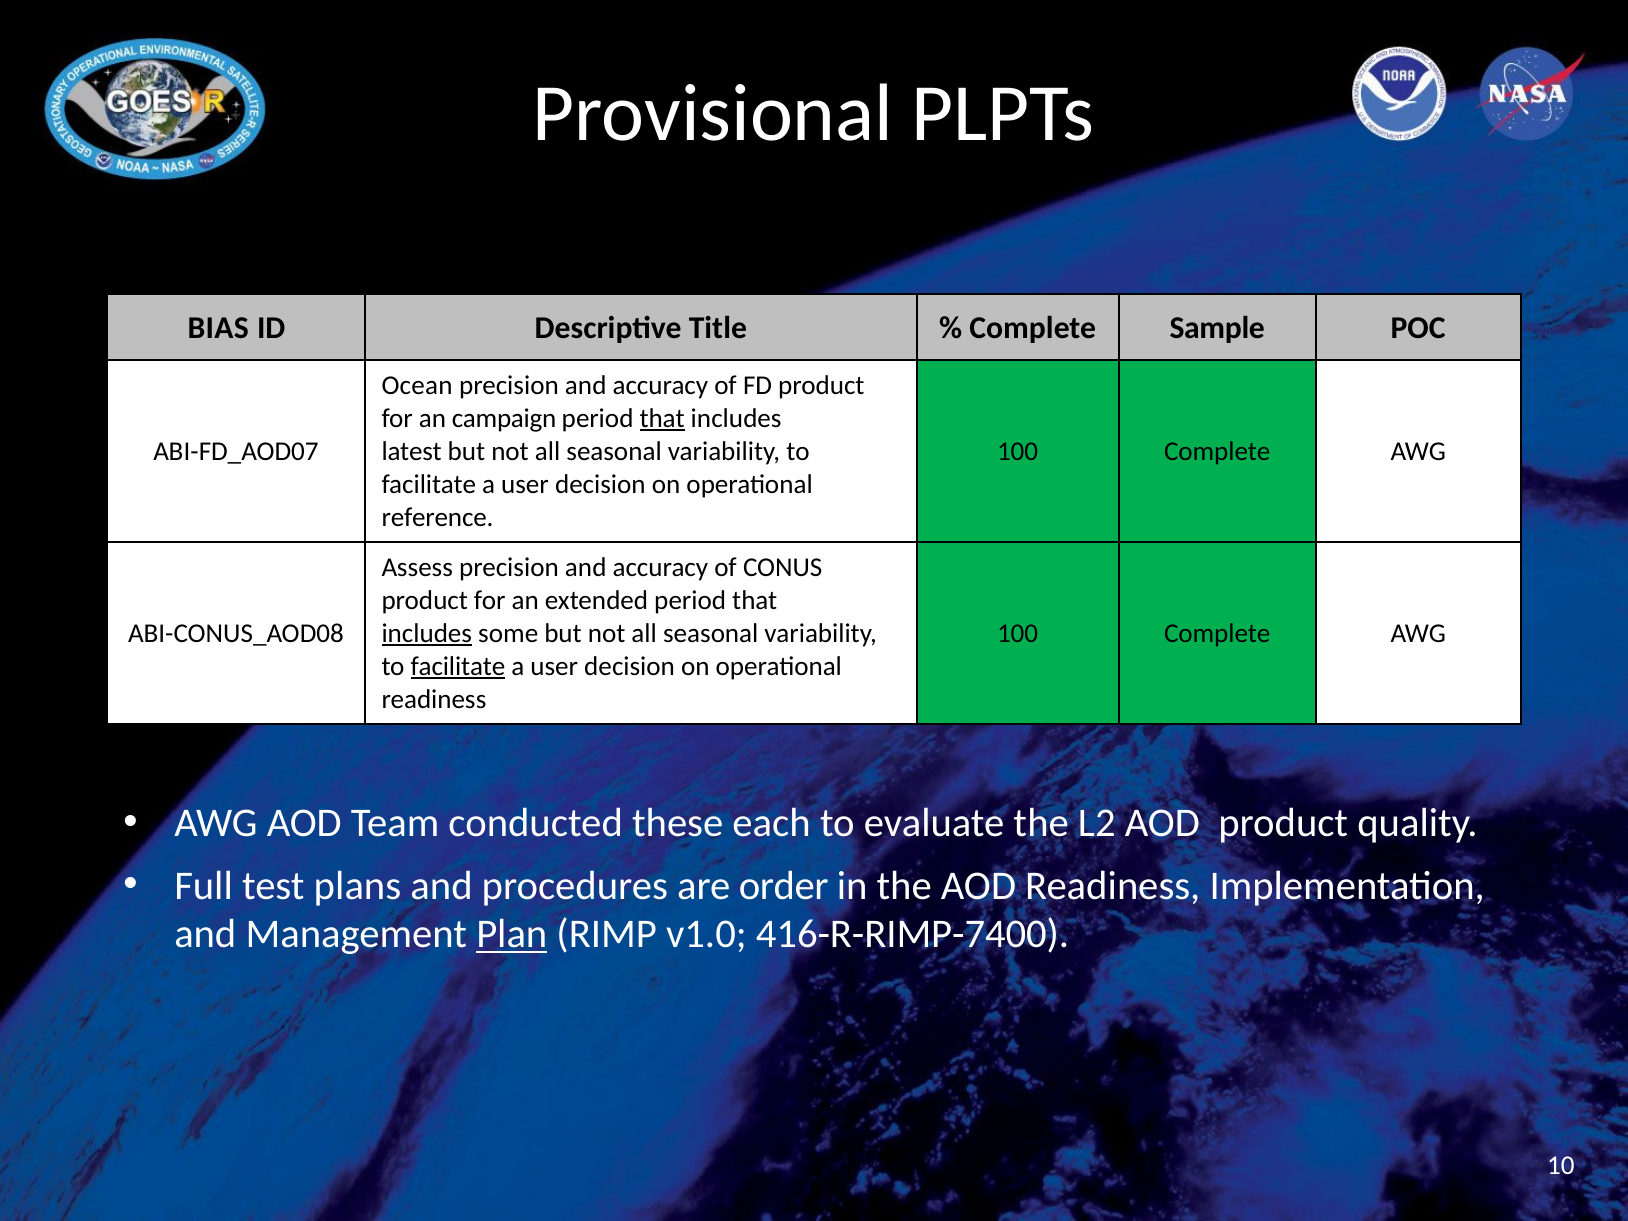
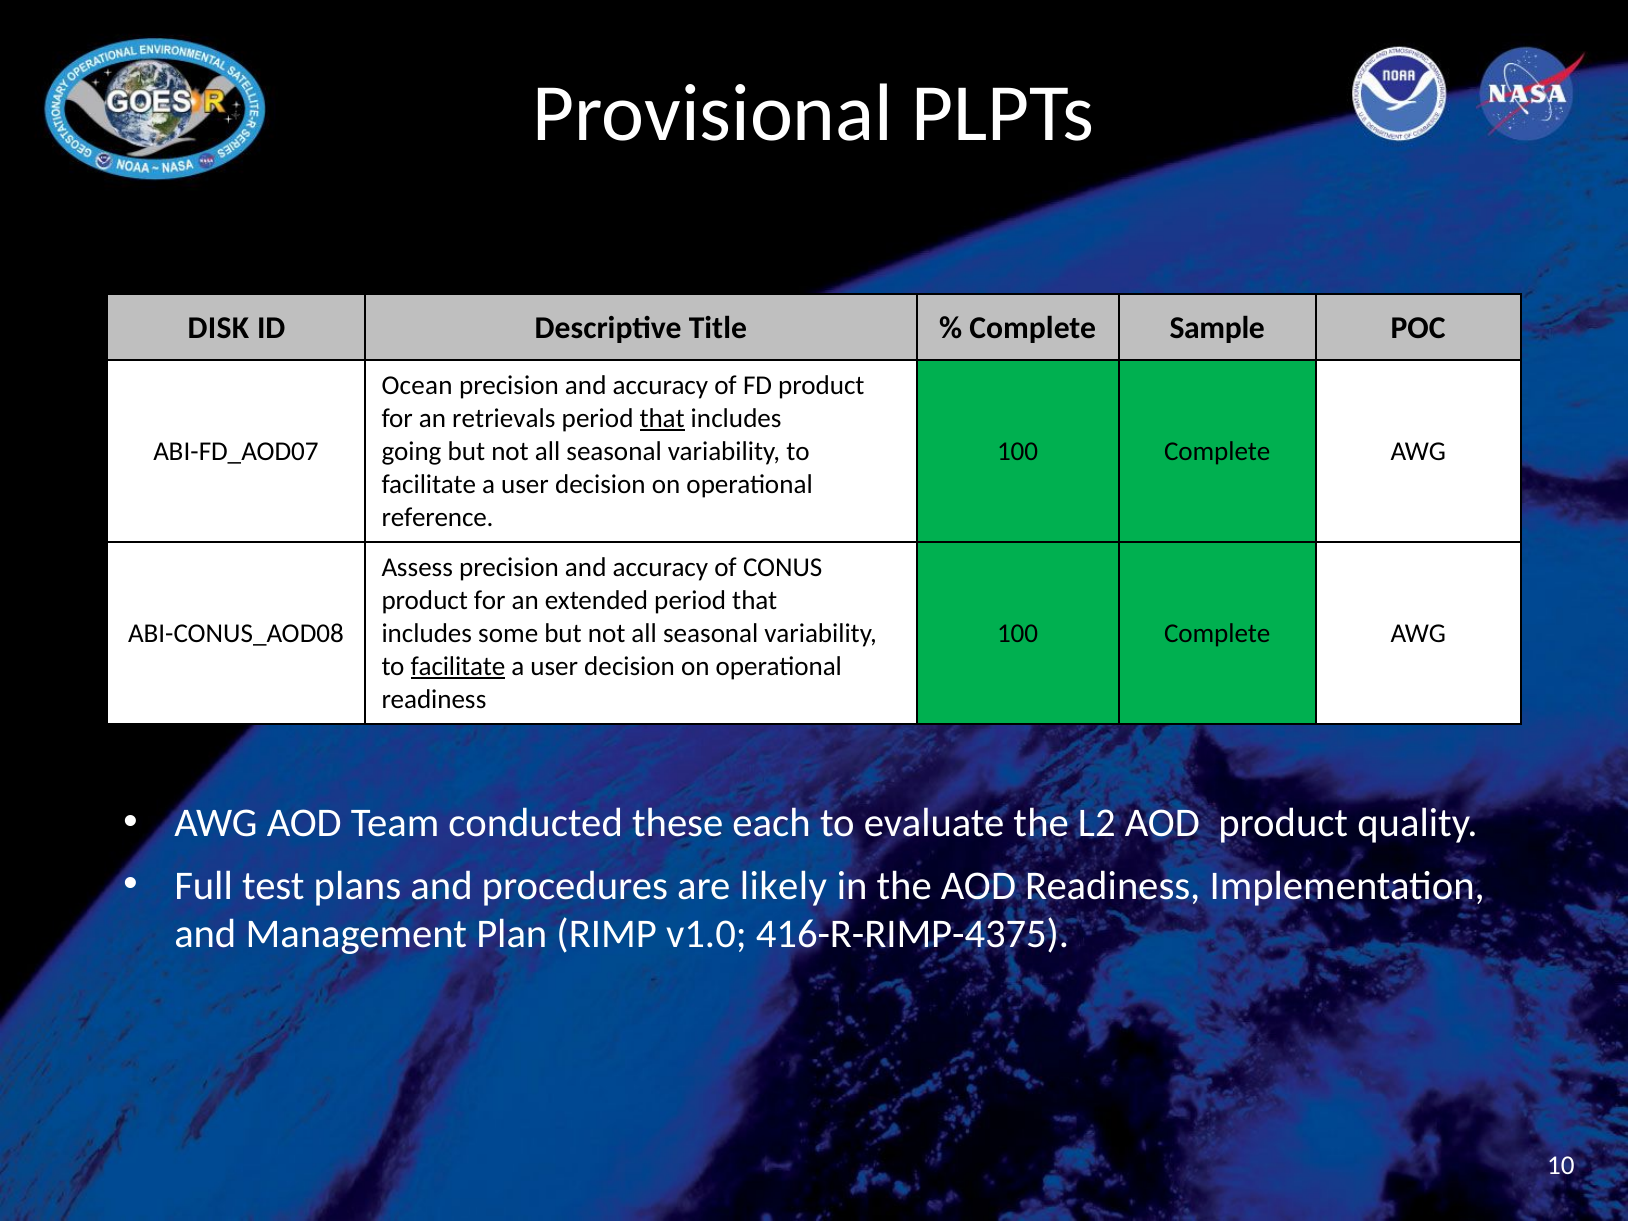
BIAS: BIAS -> DISK
campaign: campaign -> retrievals
latest: latest -> going
includes at (427, 633) underline: present -> none
order: order -> likely
Plan underline: present -> none
416-R-RIMP-7400: 416-R-RIMP-7400 -> 416-R-RIMP-4375
